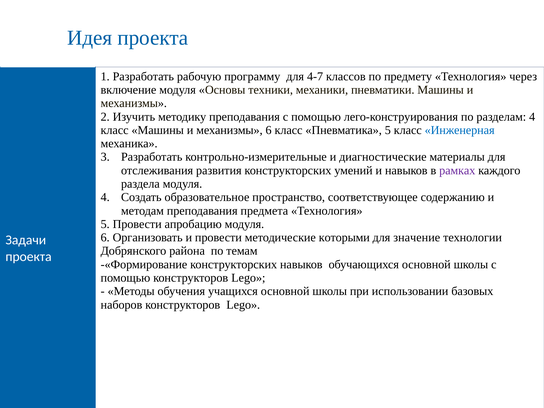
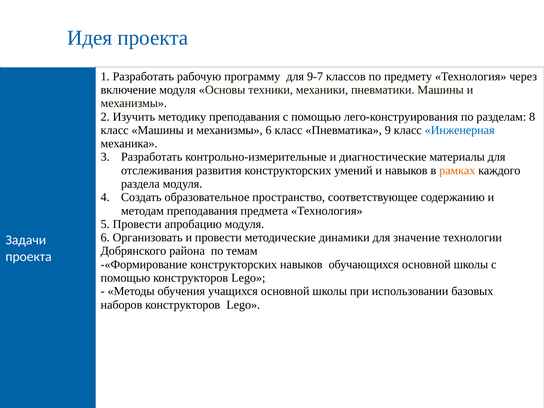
4-7: 4-7 -> 9-7
разделам 4: 4 -> 8
Пневматика 5: 5 -> 9
рамках colour: purple -> orange
которыми: которыми -> динамики
